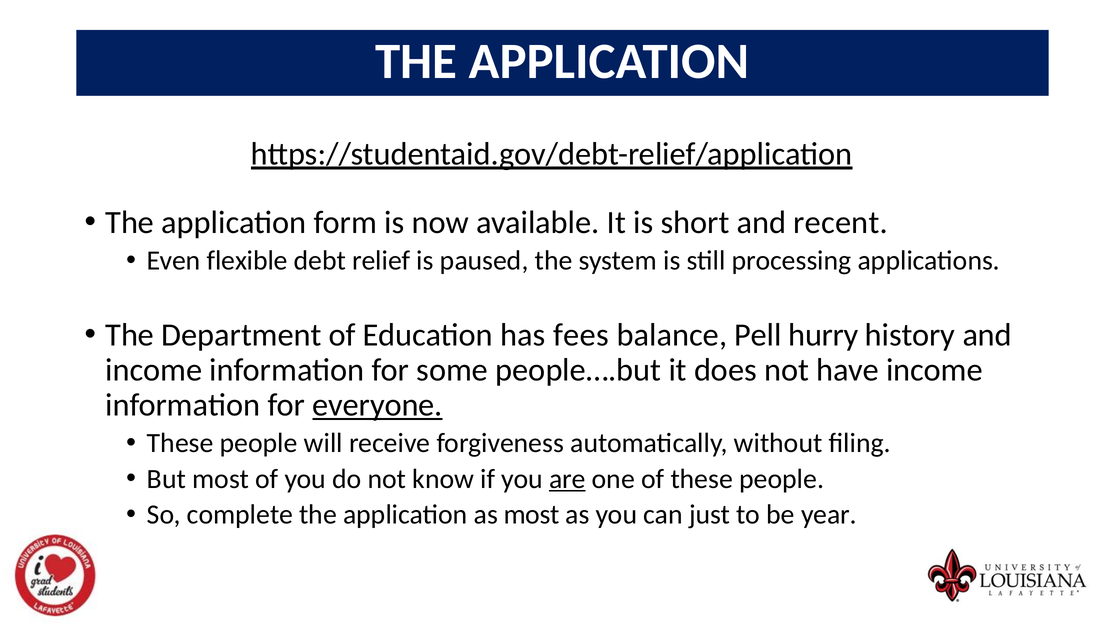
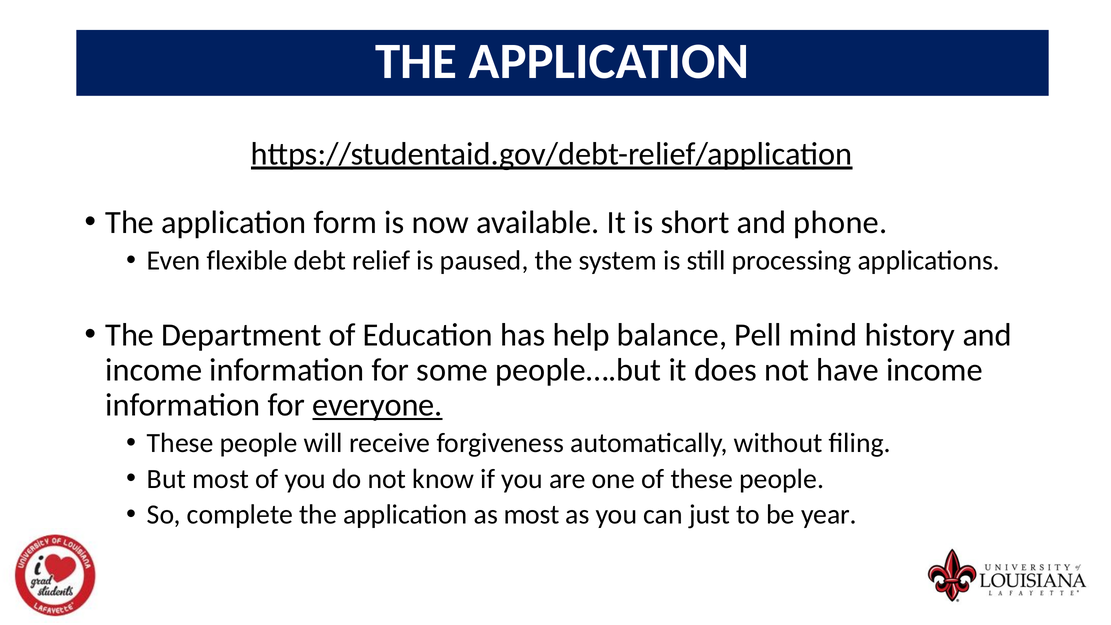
recent: recent -> phone
fees: fees -> help
hurry: hurry -> mind
are underline: present -> none
